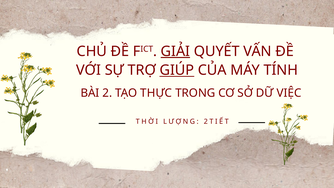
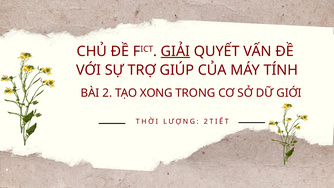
GIÚP underline: present -> none
THỰC: THỰC -> XONG
VIỆC: VIỆC -> GIỚI
